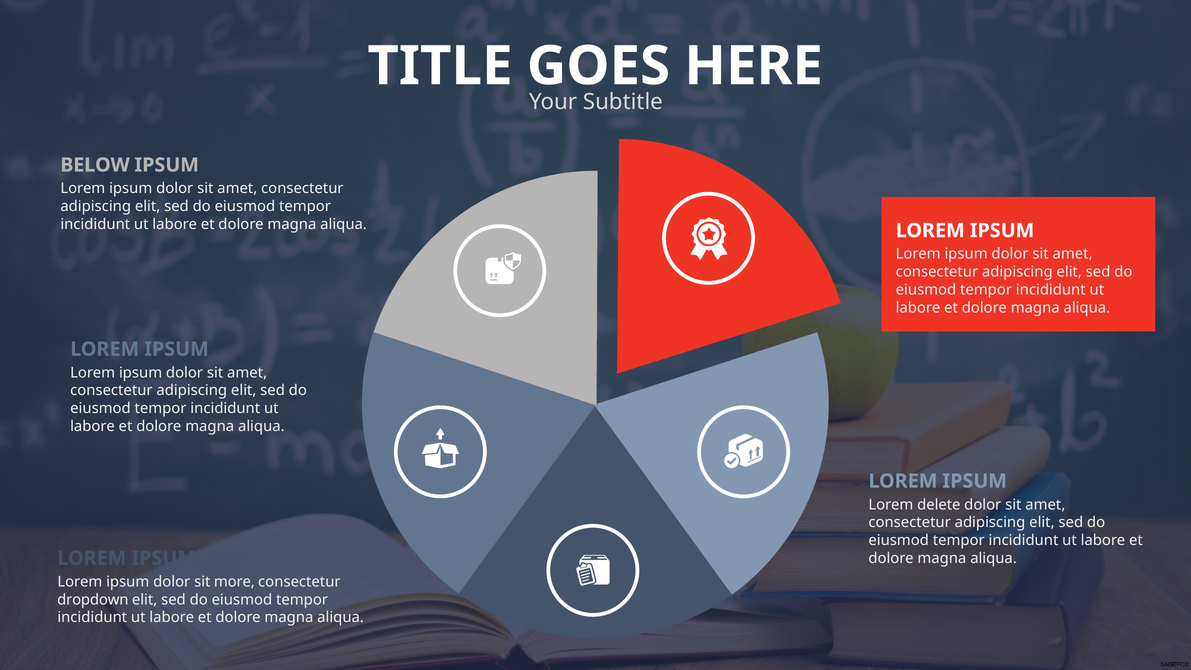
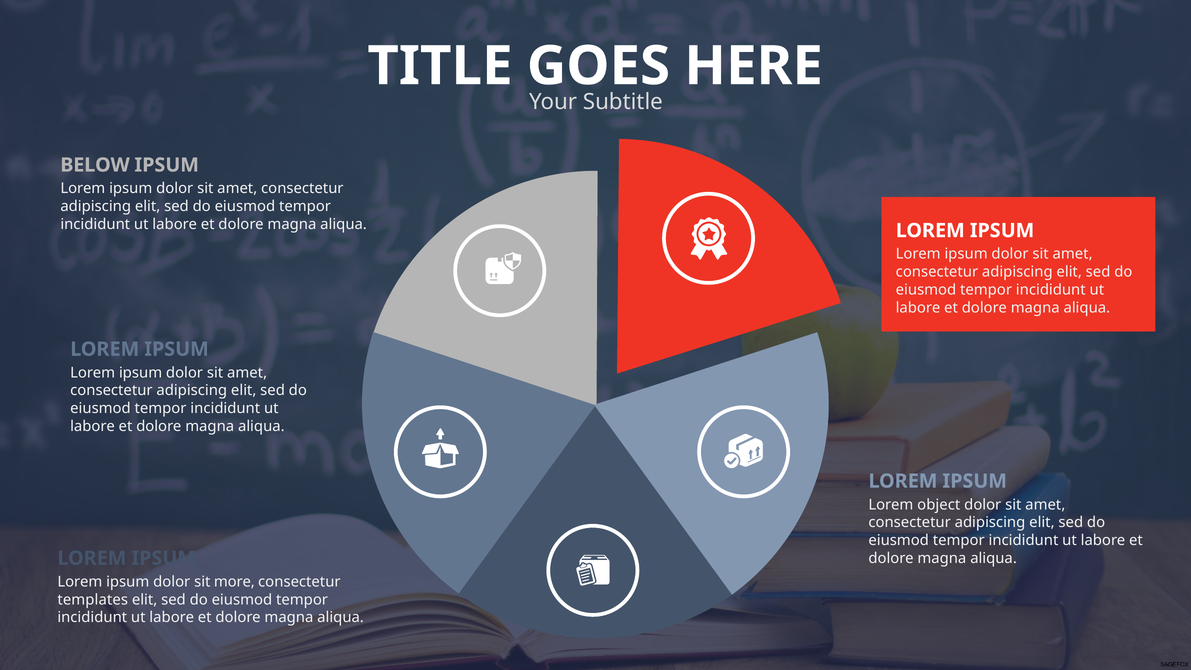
delete: delete -> object
dropdown: dropdown -> templates
